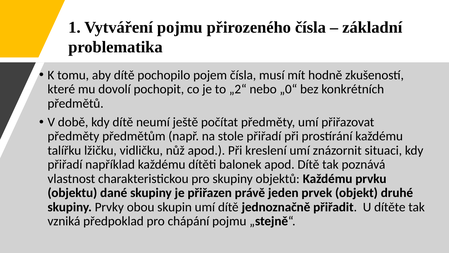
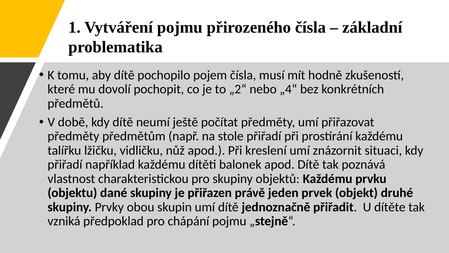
„0“: „0“ -> „4“
